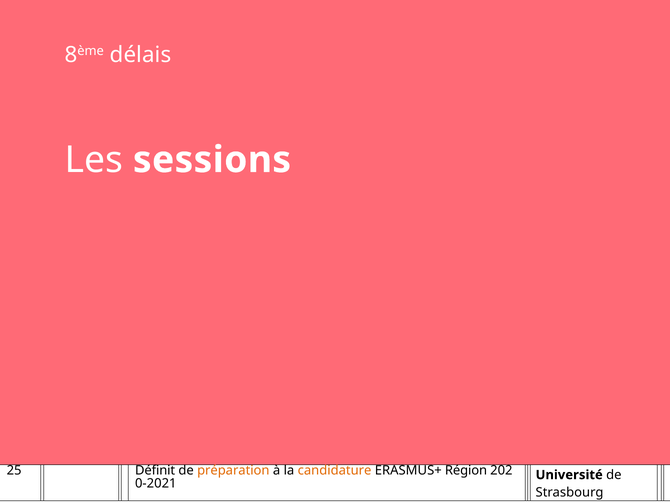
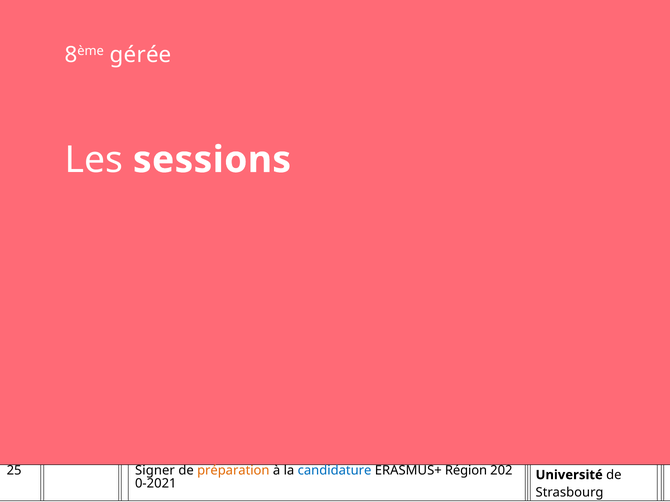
délais: délais -> gérée
Définit: Définit -> Signer
candidature colour: orange -> blue
